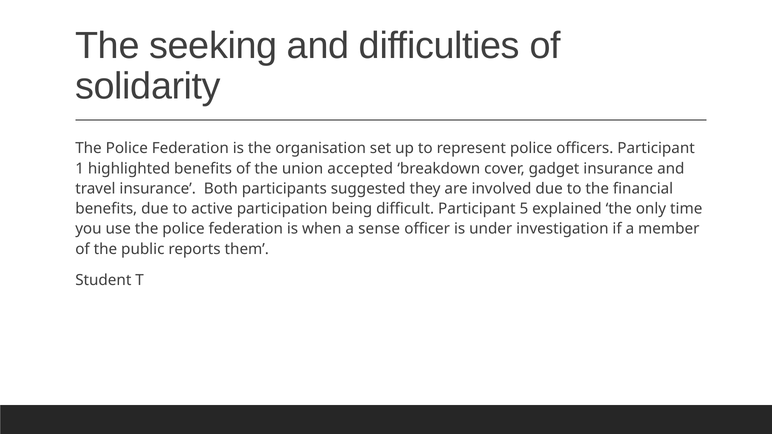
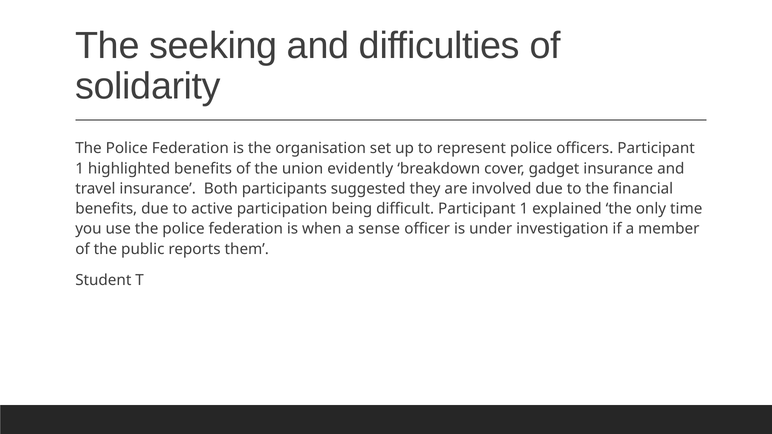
accepted: accepted -> evidently
difficult Participant 5: 5 -> 1
